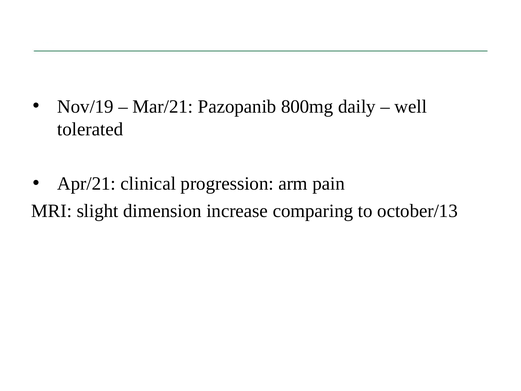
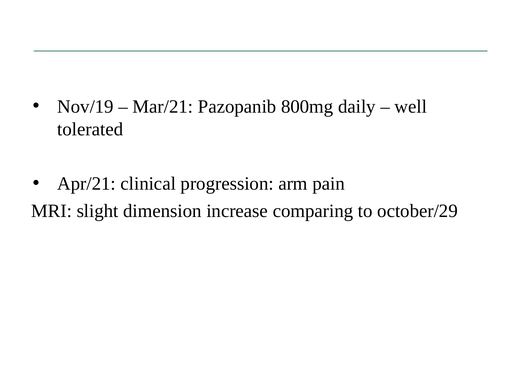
october/13: october/13 -> october/29
